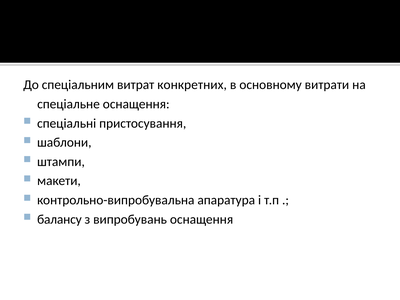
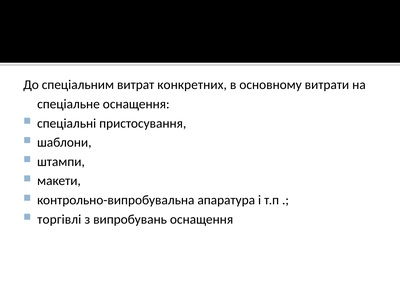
балансу: балансу -> торгівлі
